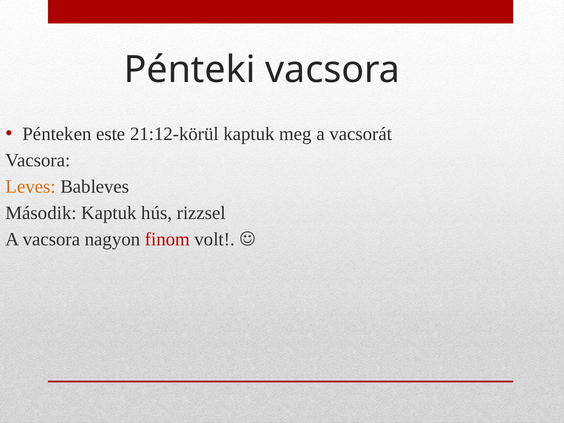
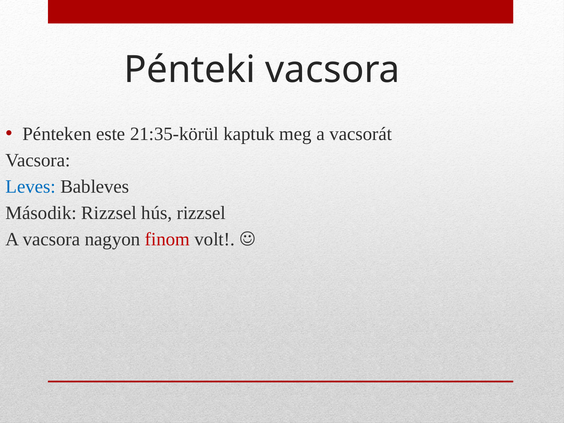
21:12-körül: 21:12-körül -> 21:35-körül
Leves colour: orange -> blue
Második Kaptuk: Kaptuk -> Rizzsel
